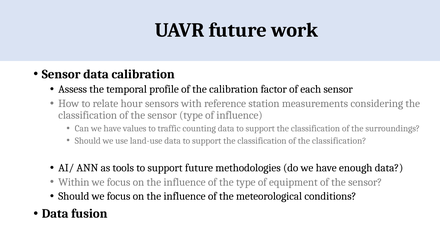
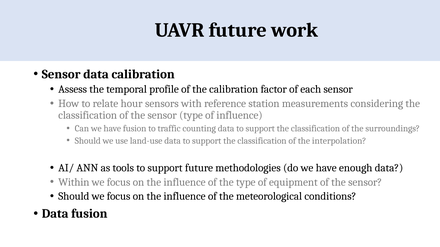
have values: values -> fusion
of the classification: classification -> interpolation
